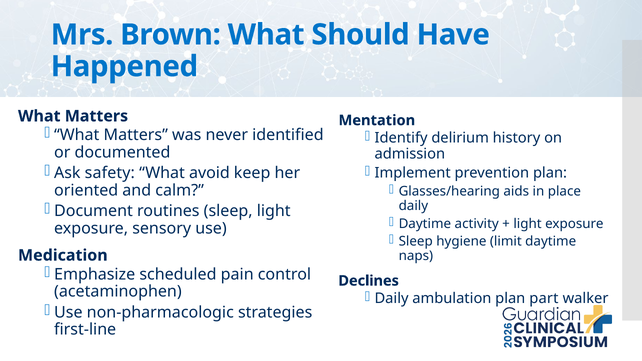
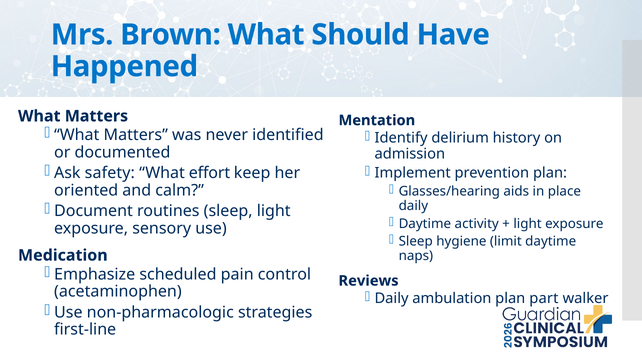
avoid: avoid -> effort
Declines: Declines -> Reviews
